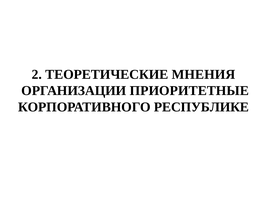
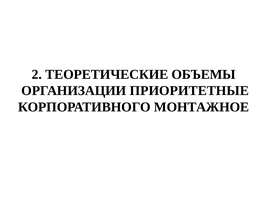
МНЕНИЯ: МНЕНИЯ -> ОБЪЕМЫ
РЕСПУБЛИКЕ: РЕСПУБЛИКЕ -> МОНТАЖНОЕ
